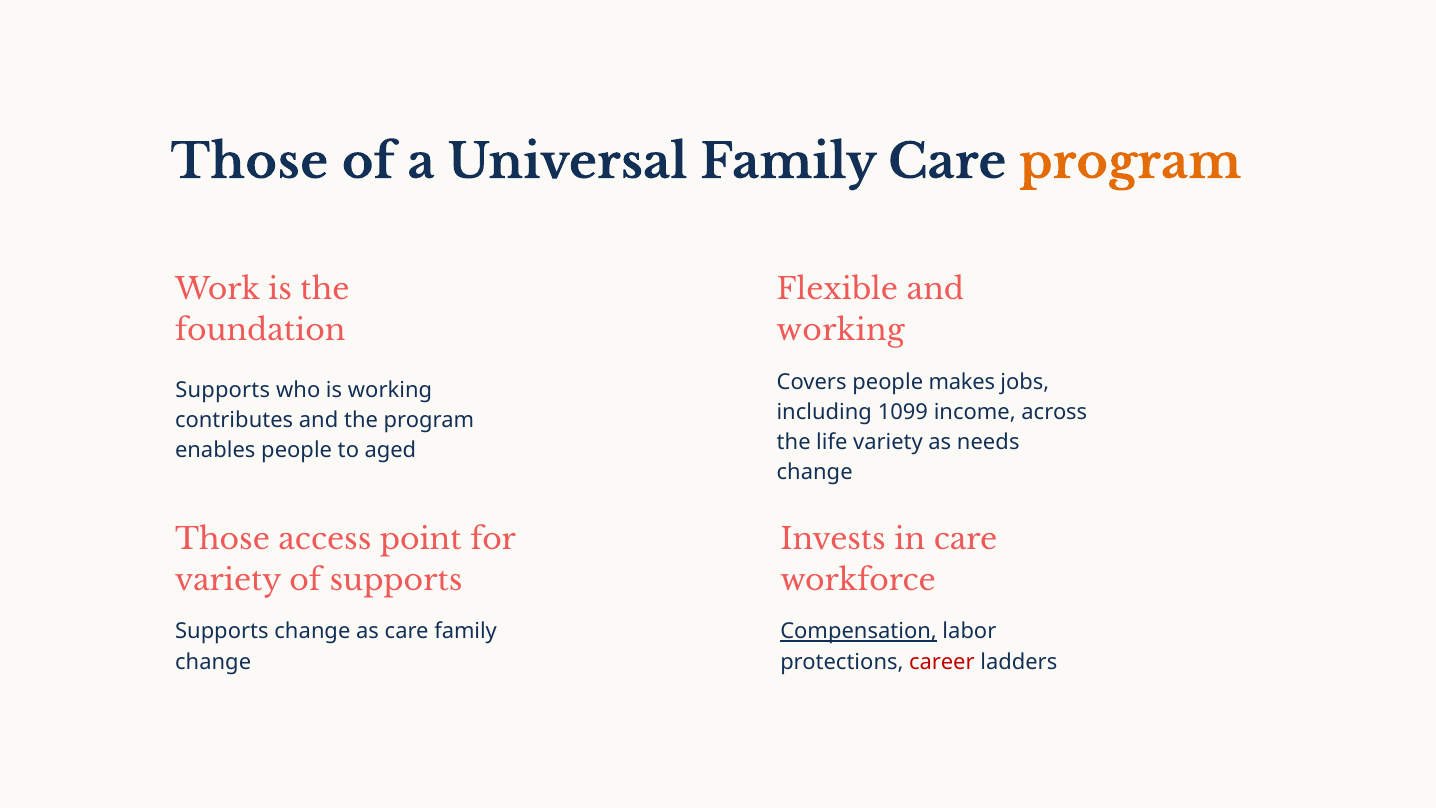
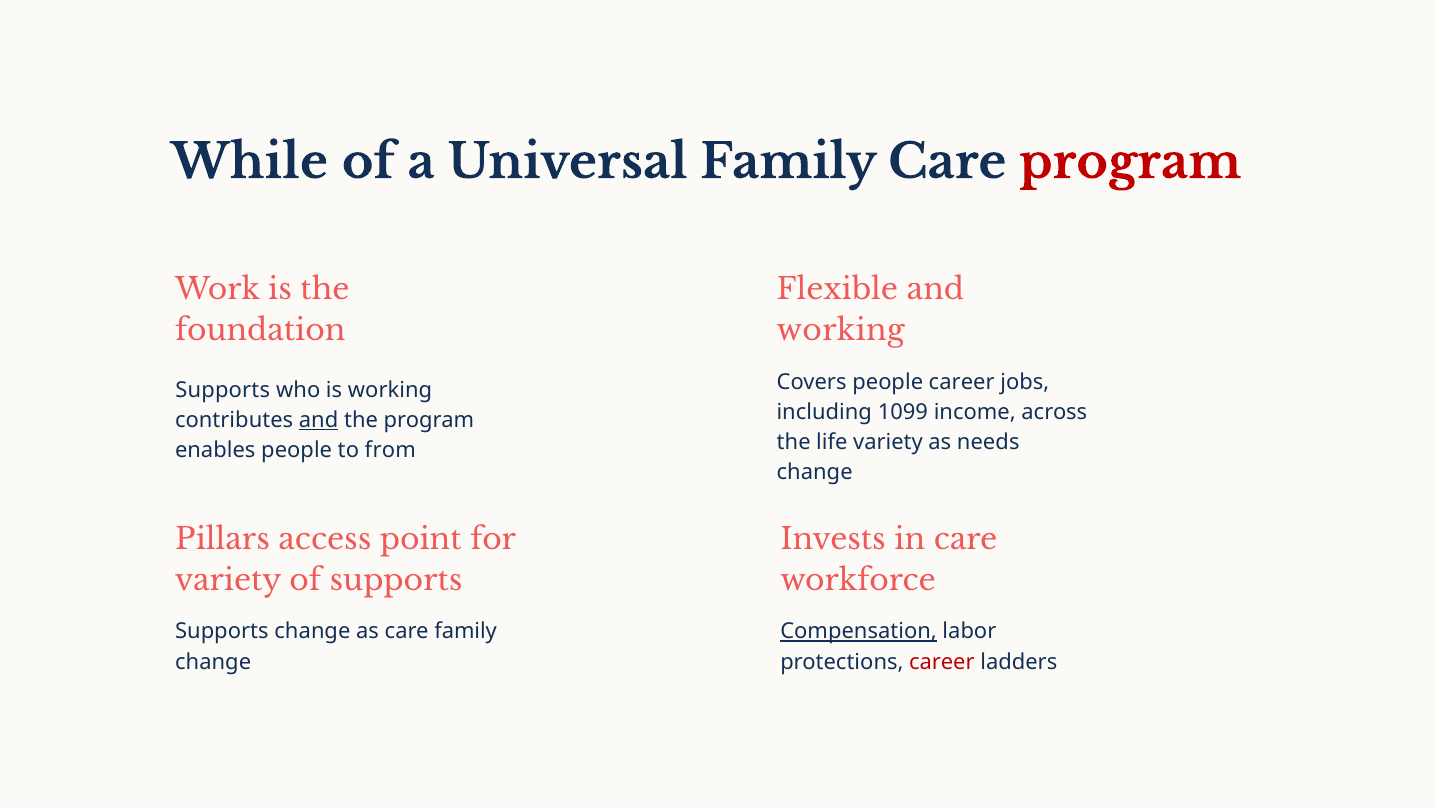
Those at (249, 162): Those -> While
program at (1130, 162) colour: orange -> red
people makes: makes -> career
and at (319, 420) underline: none -> present
aged: aged -> from
Those at (223, 539): Those -> Pillars
